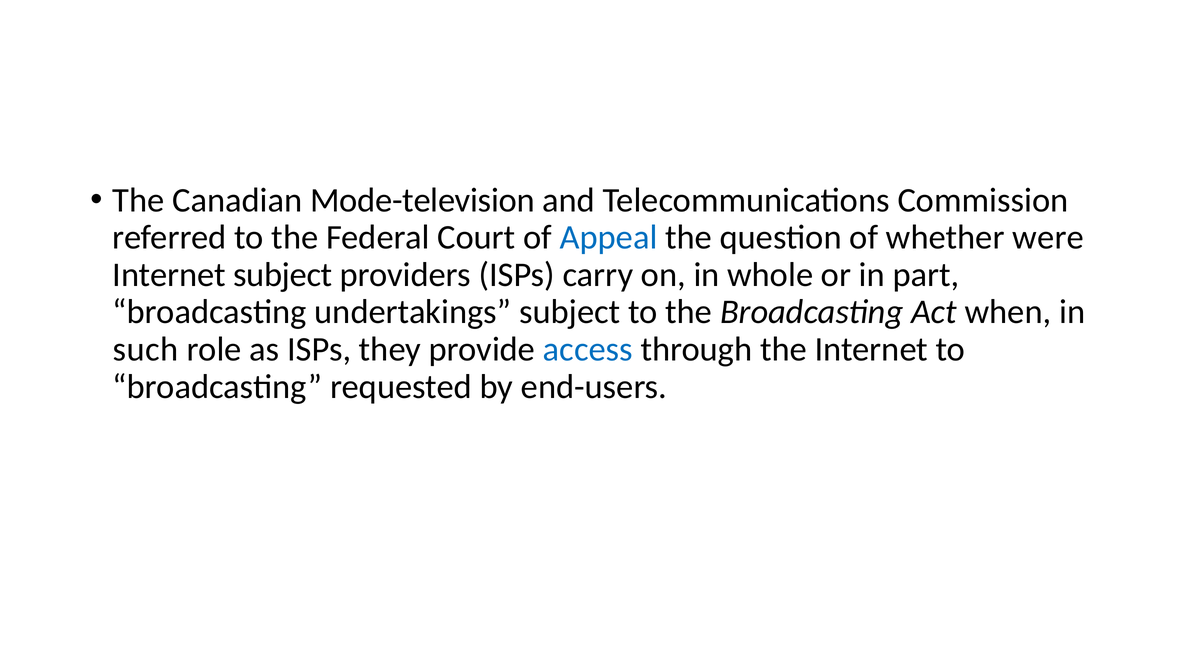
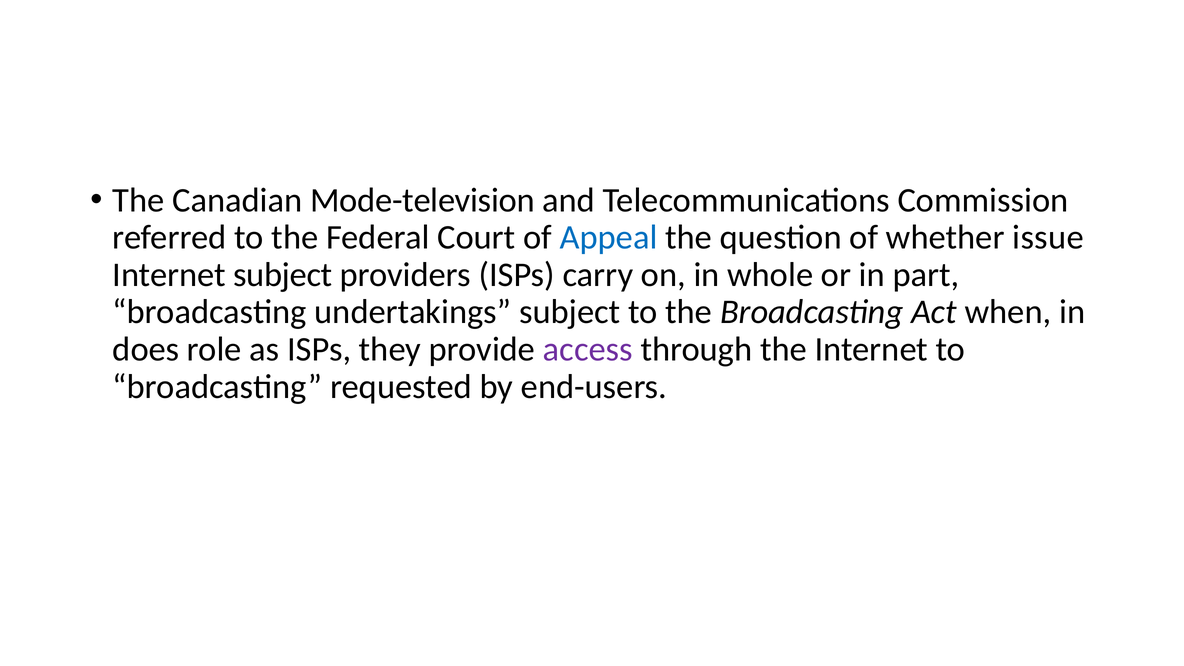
were: were -> issue
such: such -> does
access colour: blue -> purple
